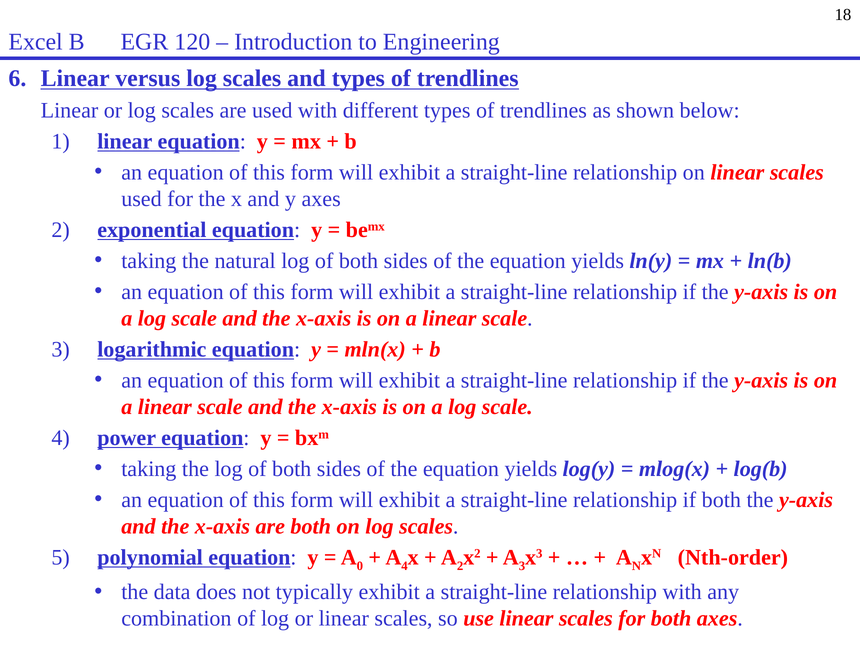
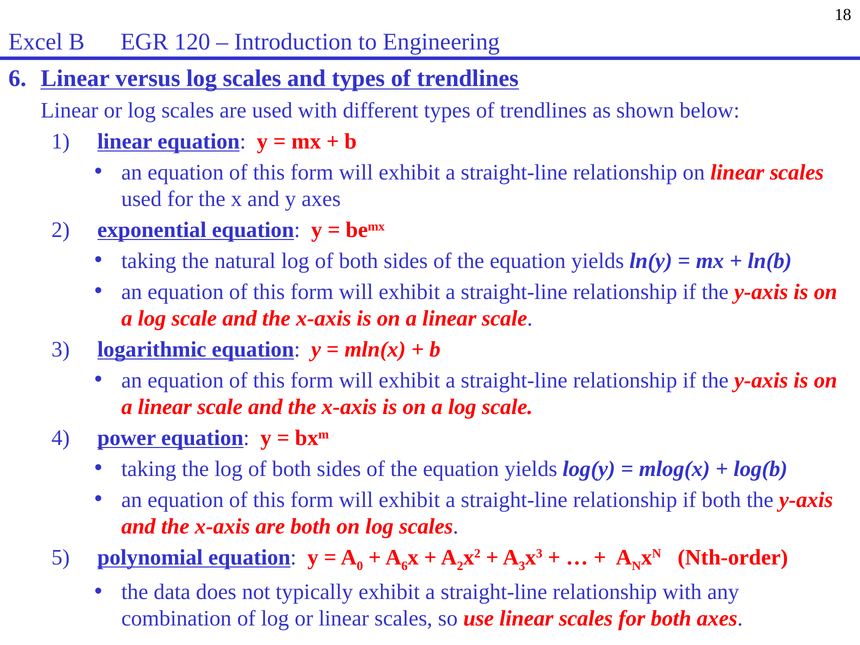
A 4: 4 -> 6
